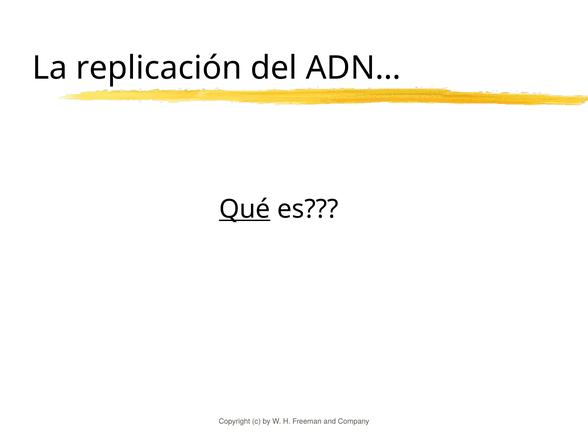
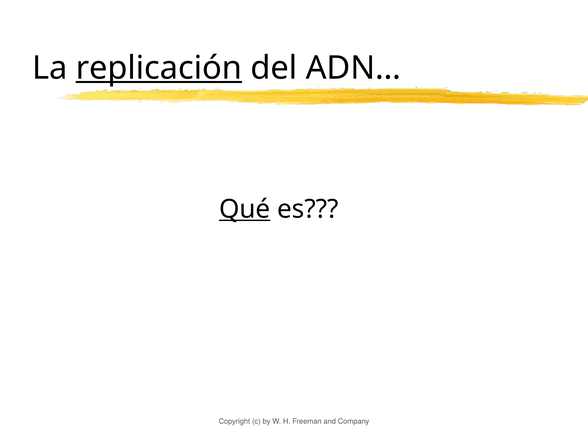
replicación underline: none -> present
